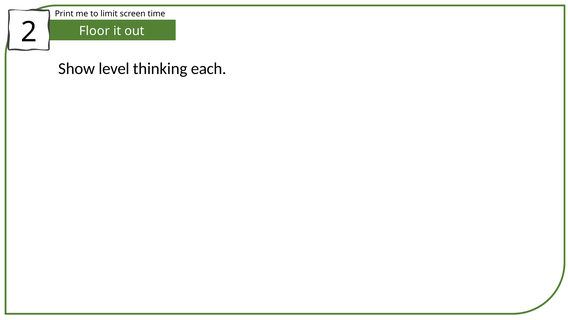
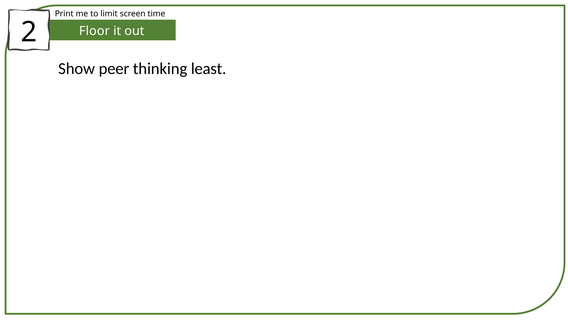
level: level -> peer
each: each -> least
